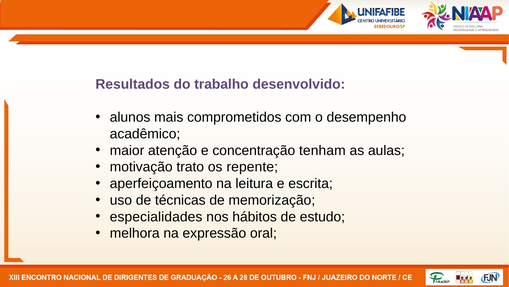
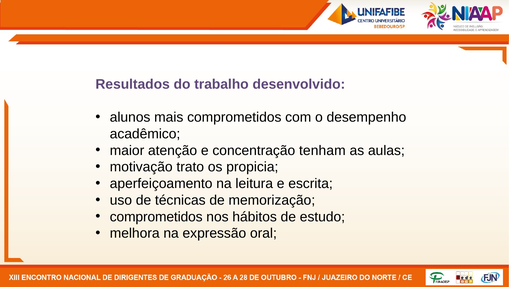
repente: repente -> propicia
especialidades at (156, 216): especialidades -> comprometidos
